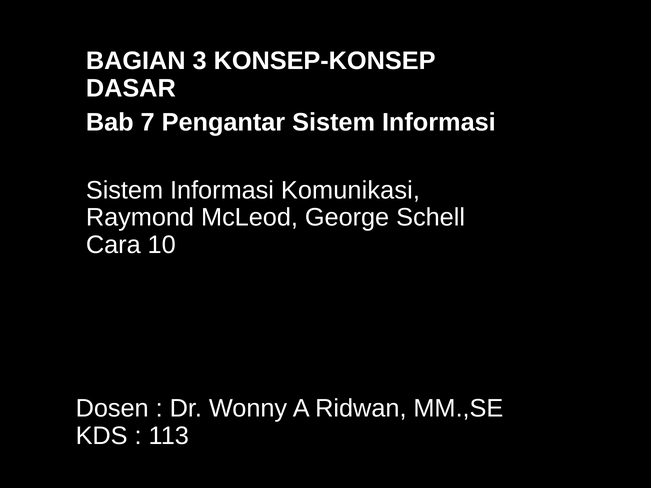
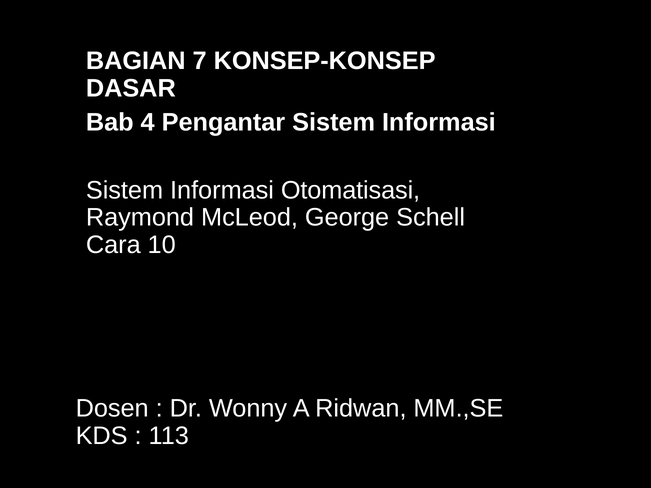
3: 3 -> 7
7: 7 -> 4
Komunikasi: Komunikasi -> Otomatisasi
